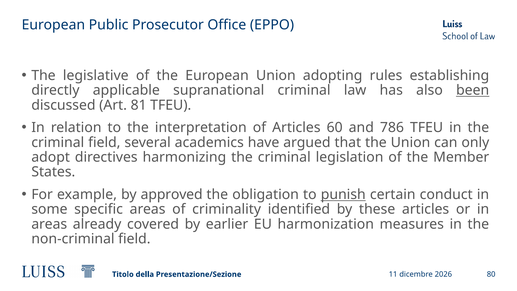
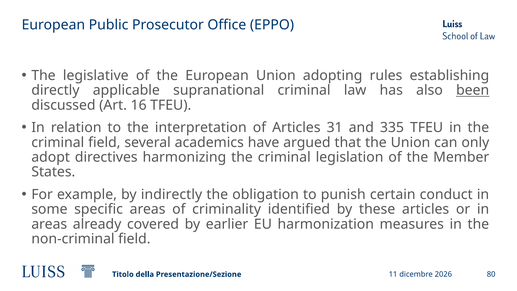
81: 81 -> 16
60: 60 -> 31
786: 786 -> 335
approved: approved -> indirectly
punish underline: present -> none
